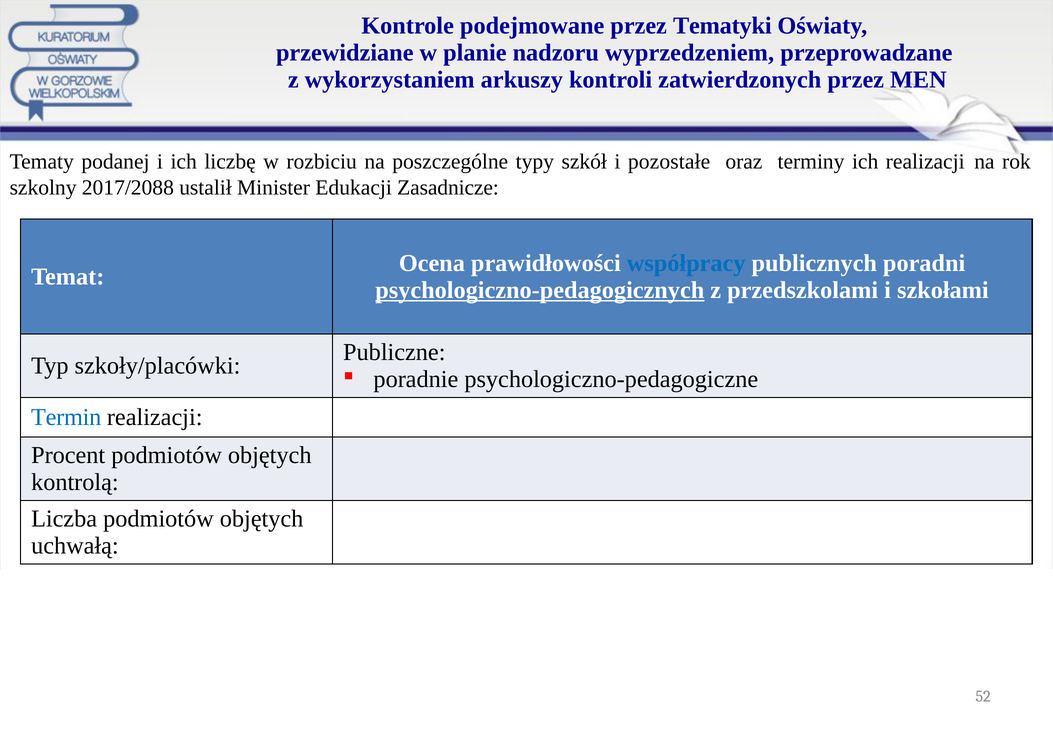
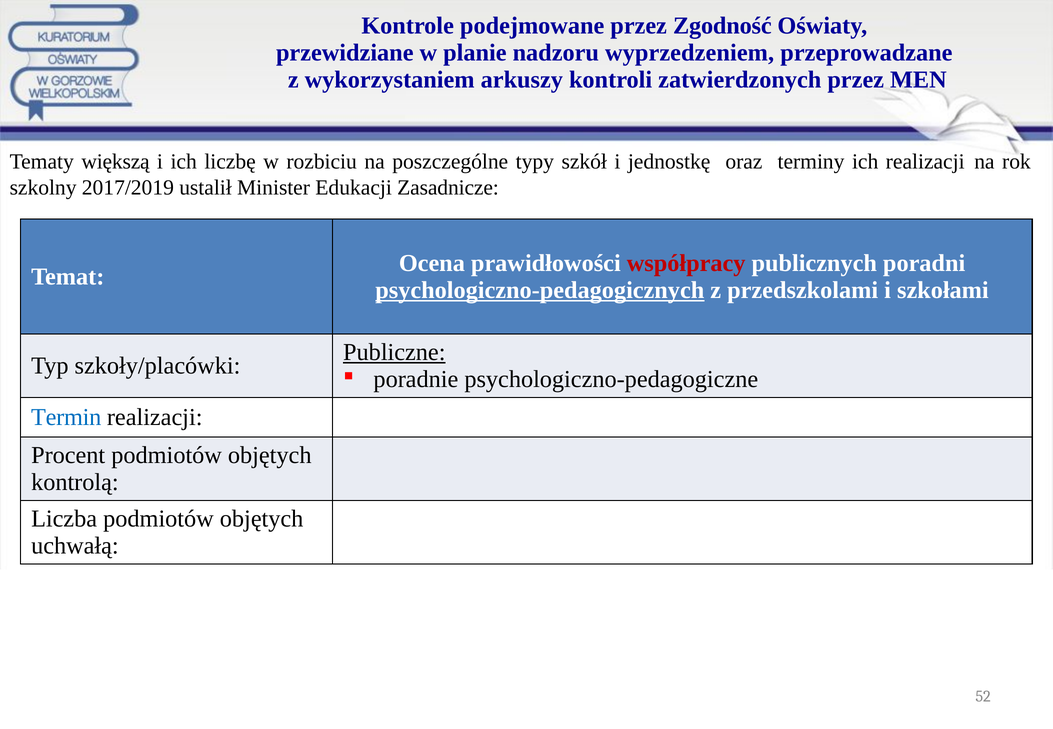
Tematyki: Tematyki -> Zgodność
podanej: podanej -> większą
pozostałe: pozostałe -> jednostkę
2017/2088: 2017/2088 -> 2017/2019
współpracy colour: blue -> red
Publiczne underline: none -> present
